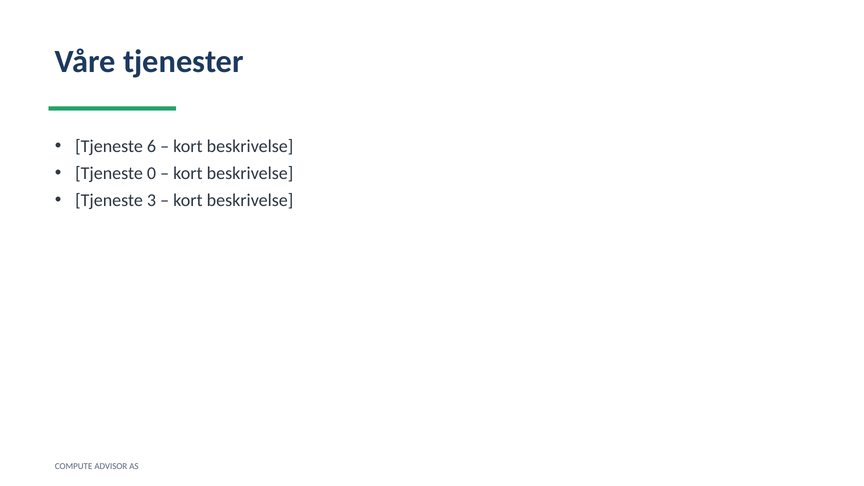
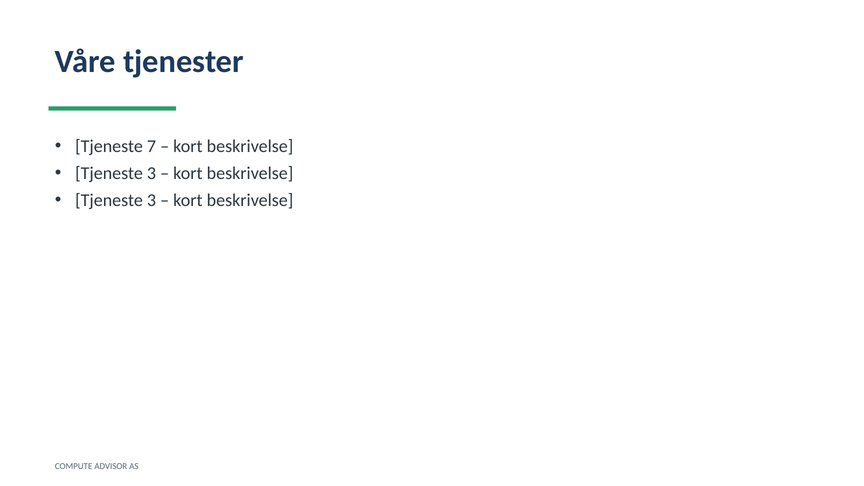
6: 6 -> 7
0 at (151, 173): 0 -> 3
